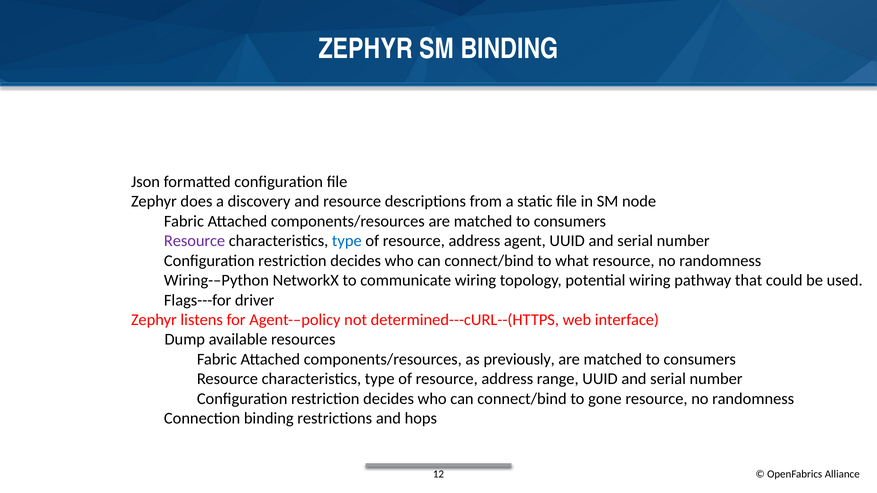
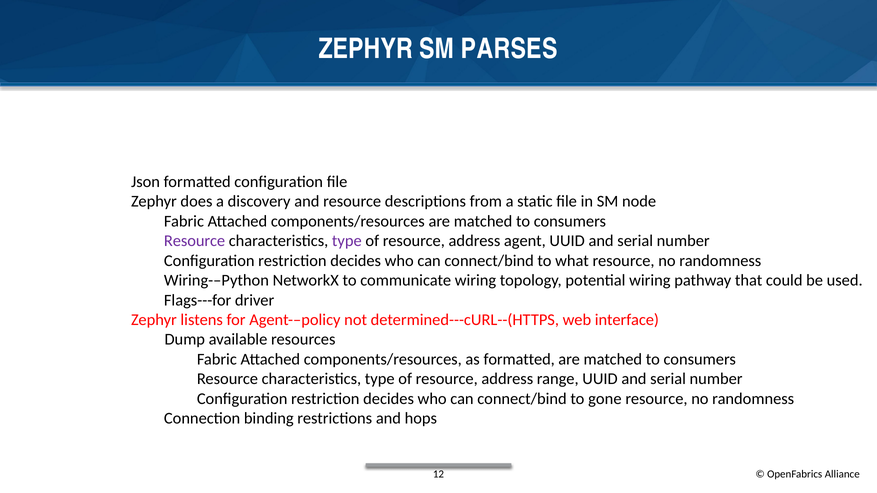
SM BINDING: BINDING -> PARSES
type at (347, 241) colour: blue -> purple
as previously: previously -> formatted
